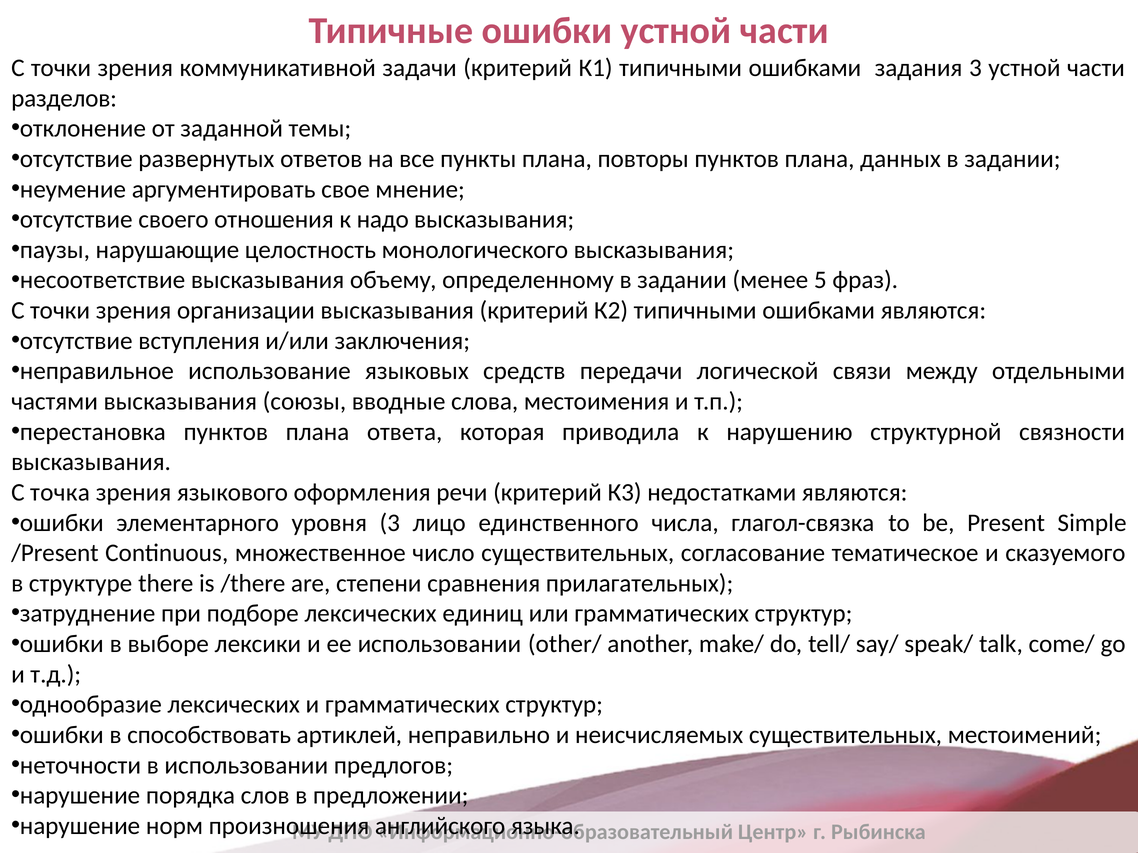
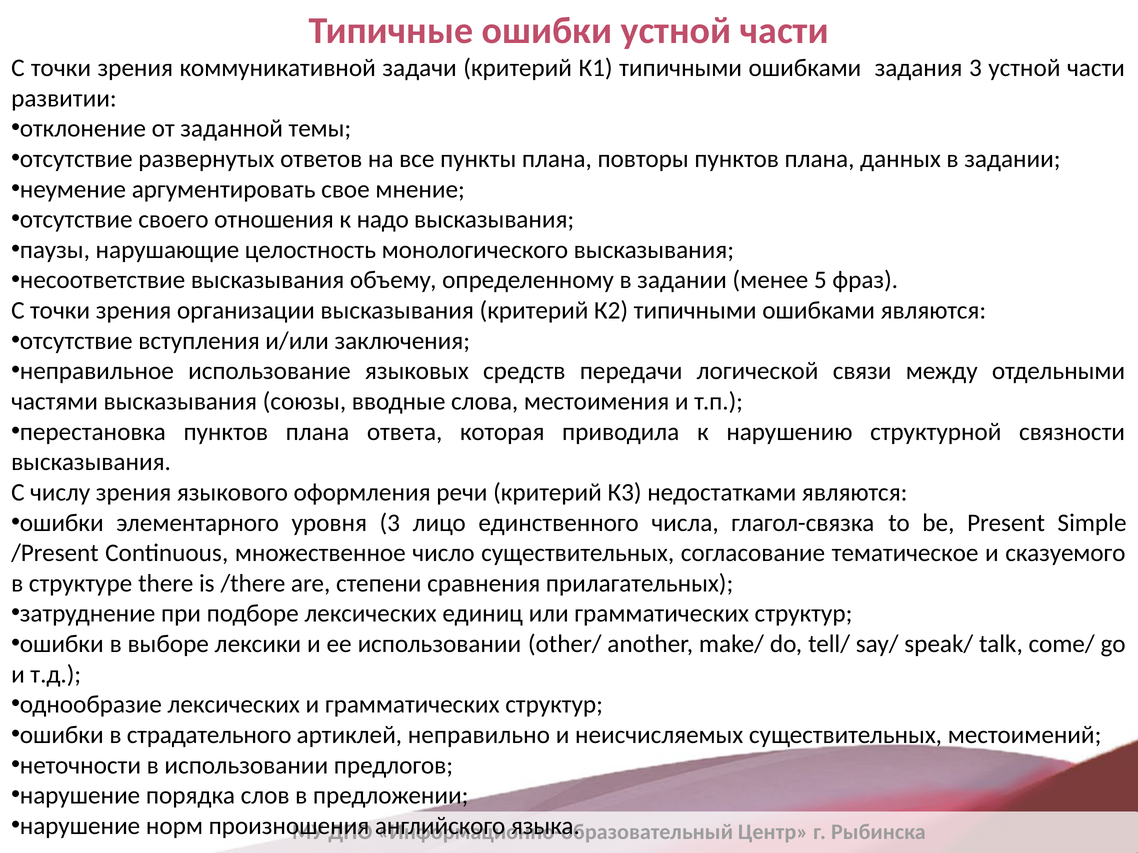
разделов: разделов -> развитии
точка: точка -> числу
способствовать: способствовать -> страдательного
